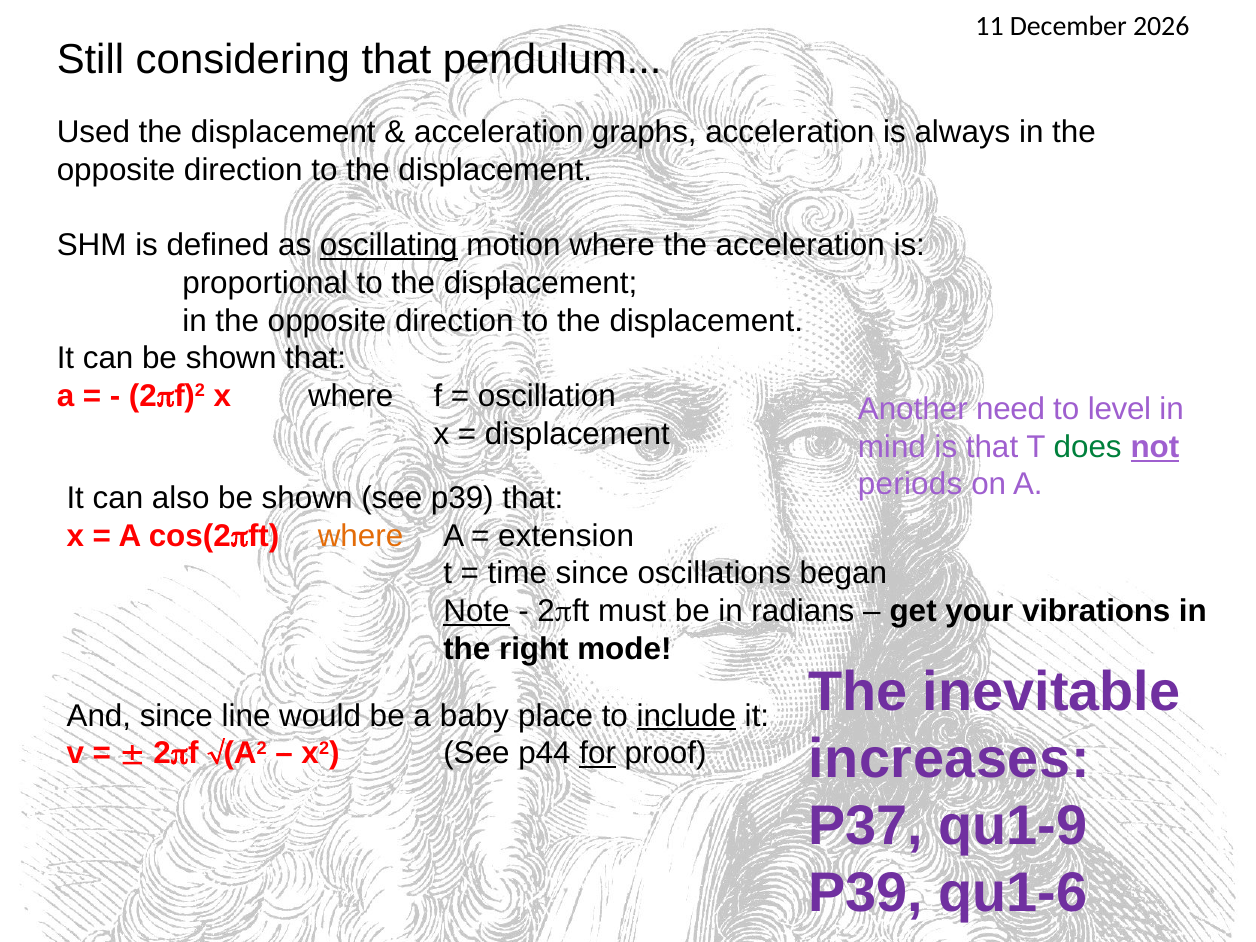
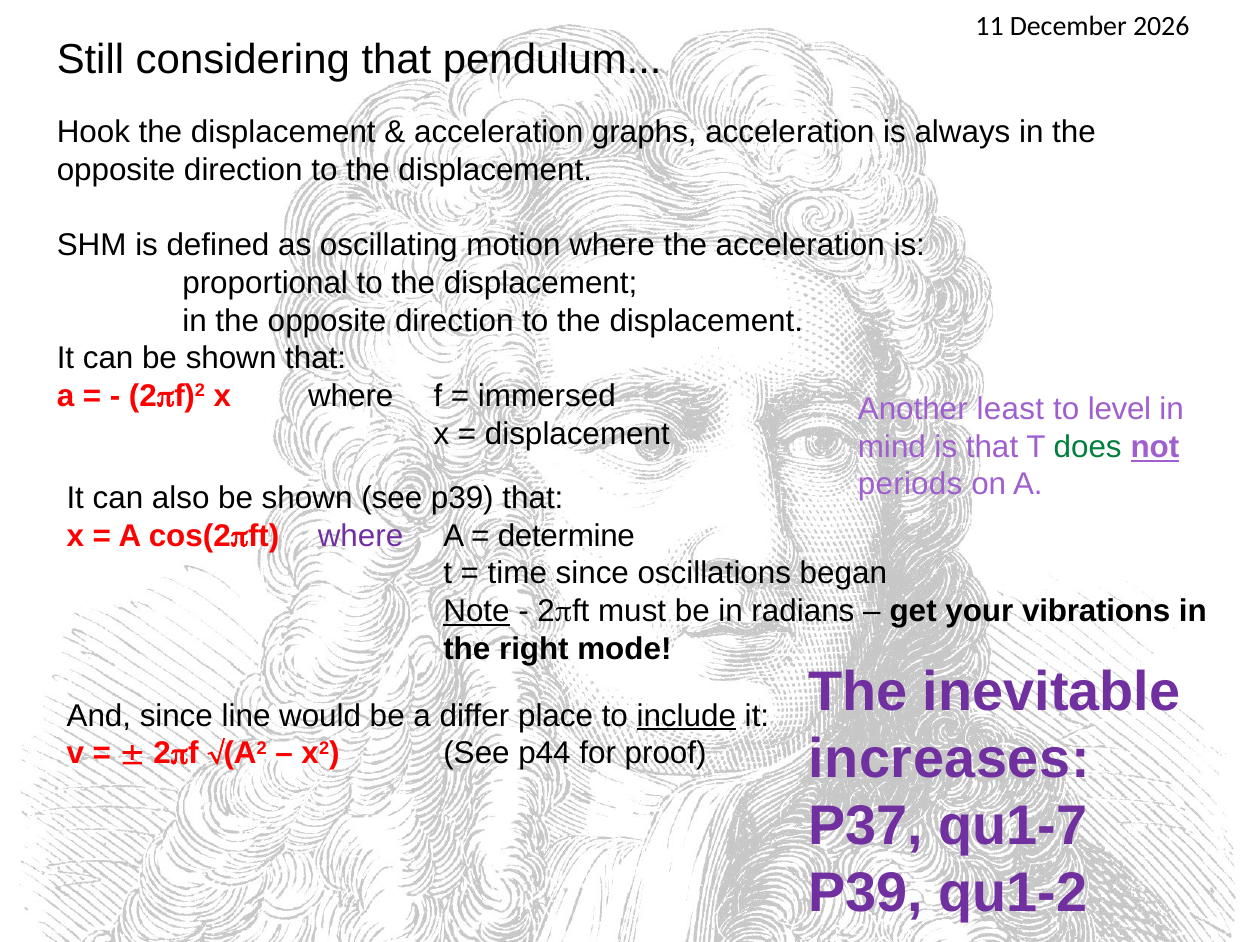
Used: Used -> Hook
oscillating underline: present -> none
oscillation: oscillation -> immersed
need: need -> least
where at (361, 536) colour: orange -> purple
extension: extension -> determine
baby: baby -> differ
for underline: present -> none
qu1-9: qu1-9 -> qu1-7
qu1-6: qu1-6 -> qu1-2
